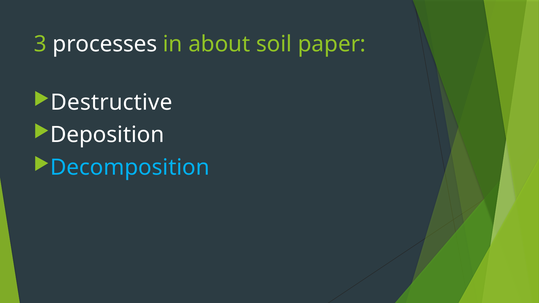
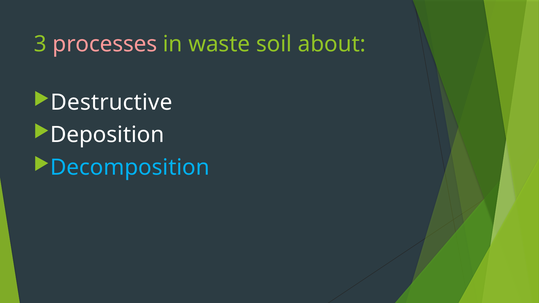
processes colour: white -> pink
about: about -> waste
paper: paper -> about
